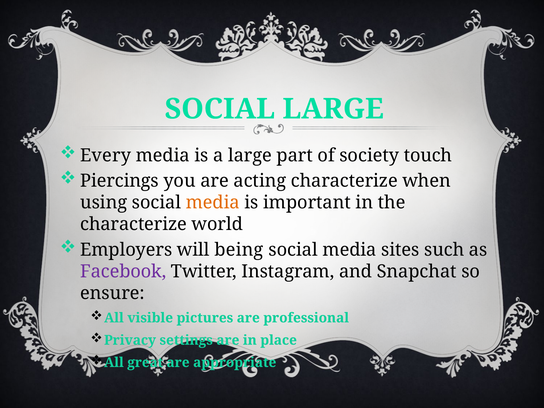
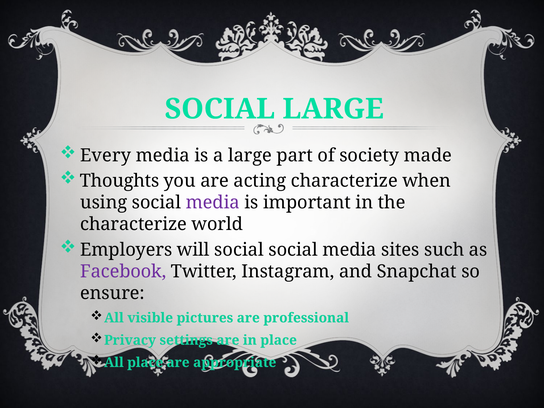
touch: touch -> made
Piercings: Piercings -> Thoughts
media at (213, 203) colour: orange -> purple
will being: being -> social
All great: great -> place
